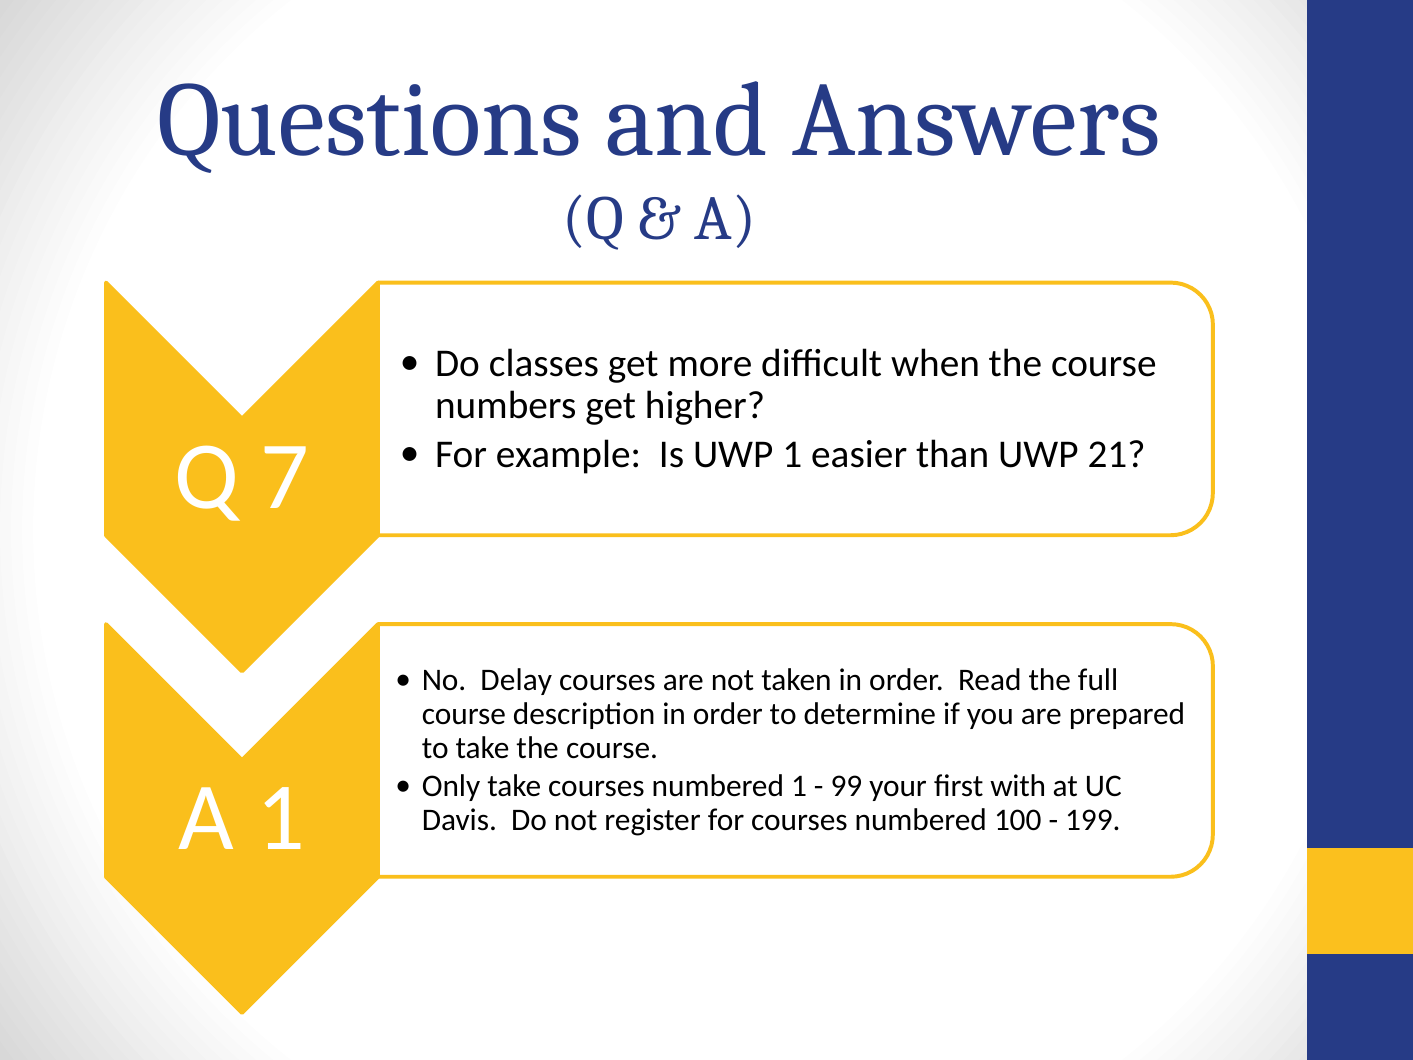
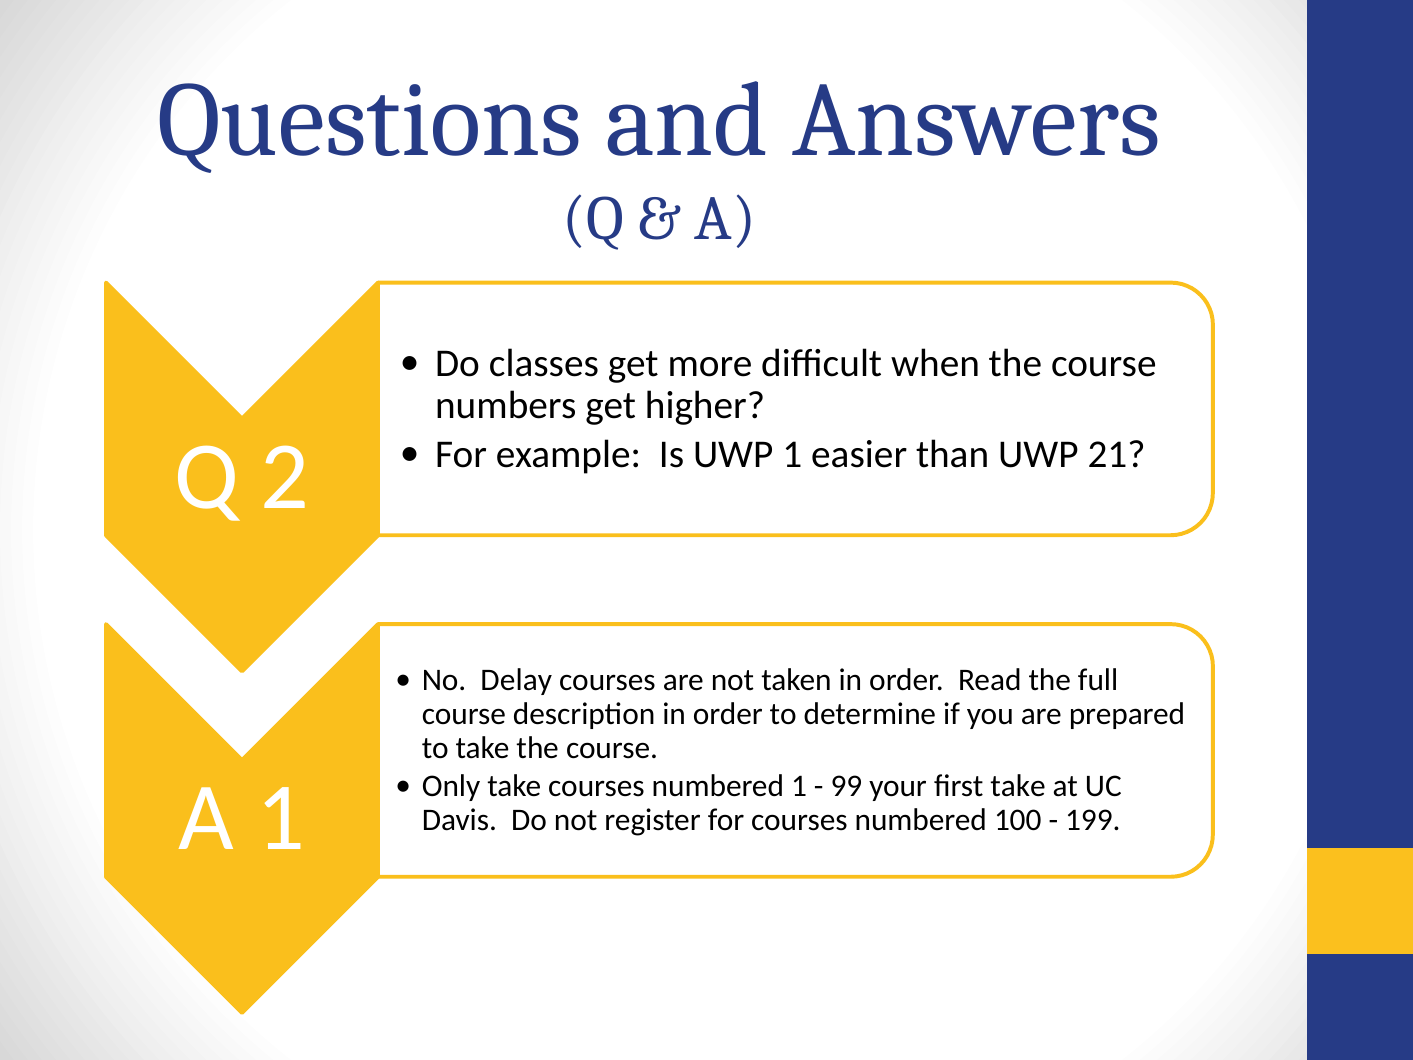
7: 7 -> 2
first with: with -> take
